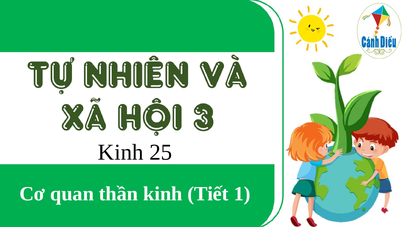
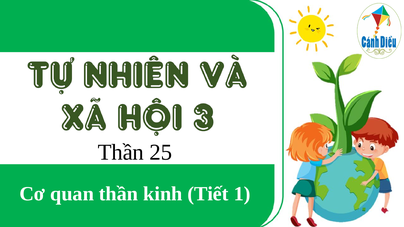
Kinh at (121, 153): Kinh -> Thần
